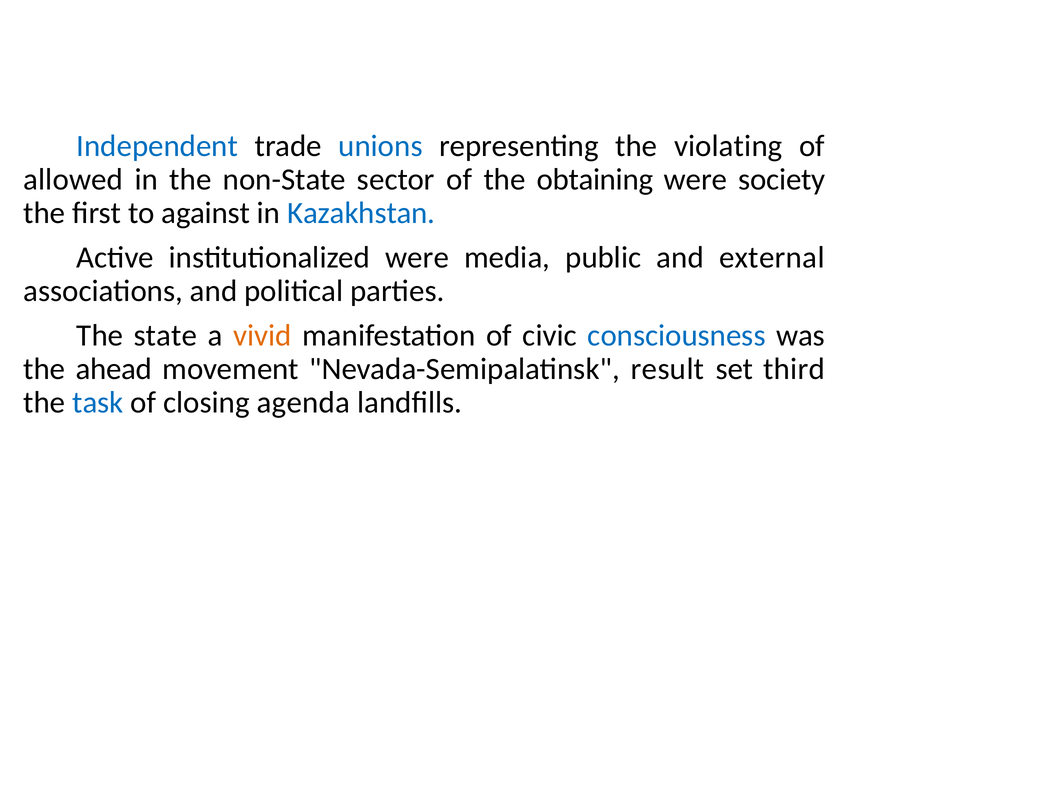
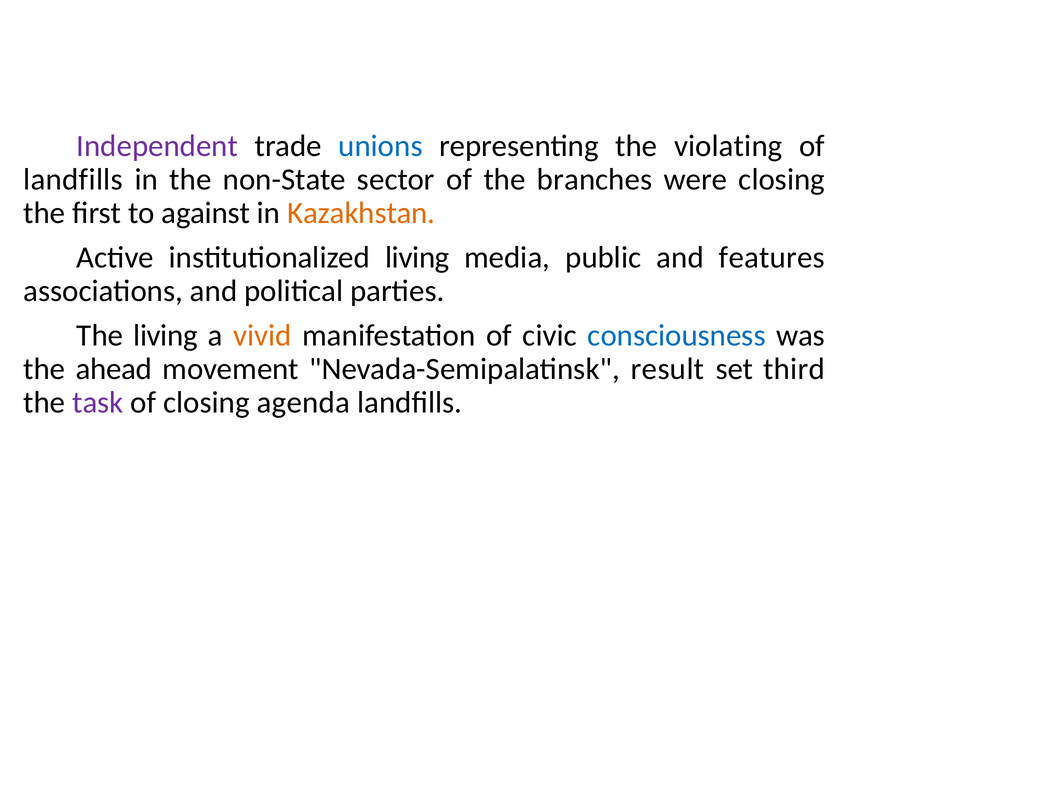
Independent colour: blue -> purple
allowed at (73, 180): allowed -> landfills
obtaining: obtaining -> branches
were society: society -> closing
Kazakhstan colour: blue -> orange
institutionalized were: were -> living
external: external -> features
The state: state -> living
task colour: blue -> purple
